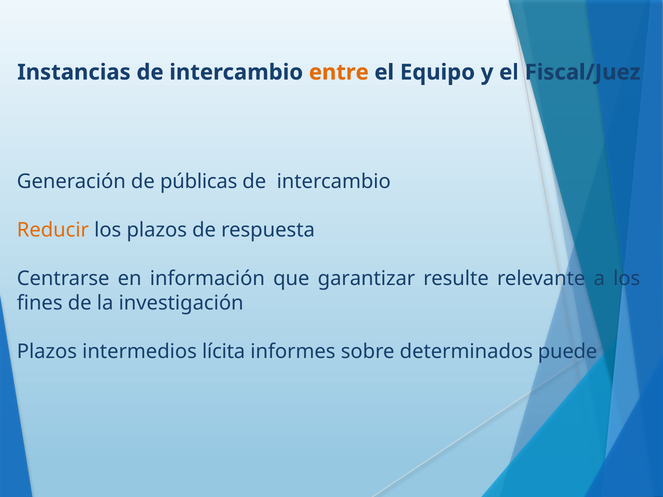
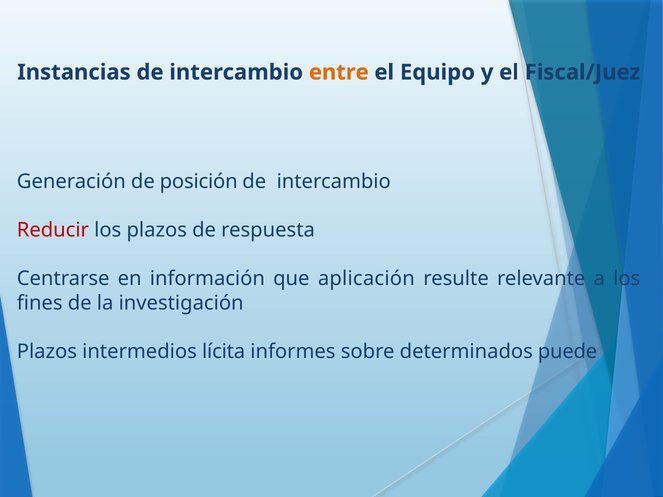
públicas: públicas -> posición
Reducir colour: orange -> red
garantizar: garantizar -> aplicación
